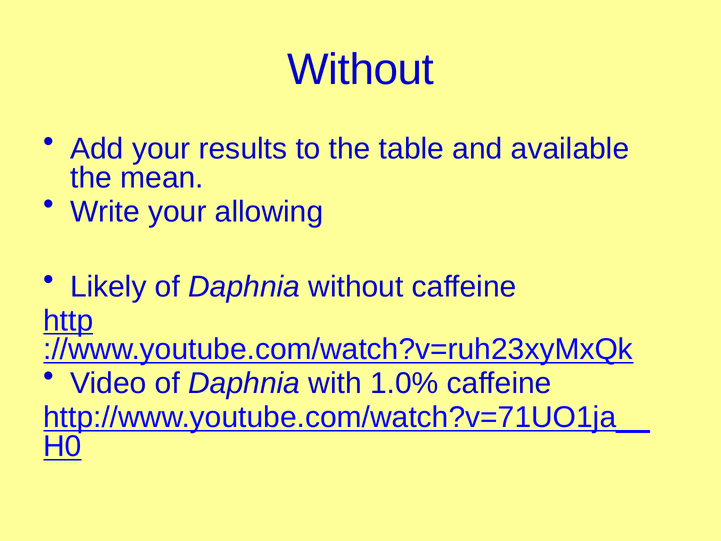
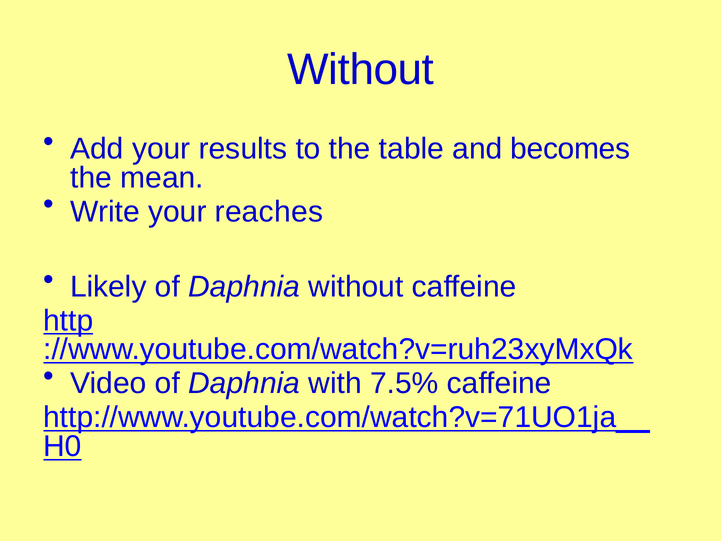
available: available -> becomes
allowing: allowing -> reaches
1.0%: 1.0% -> 7.5%
